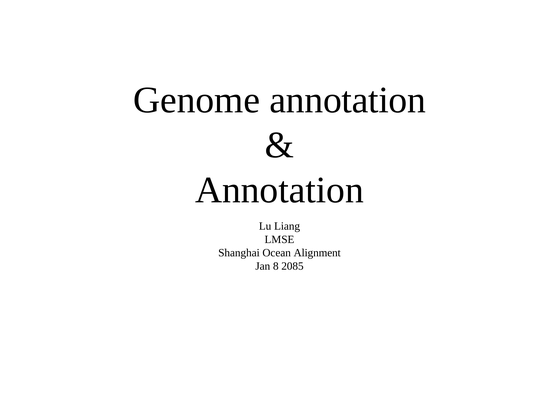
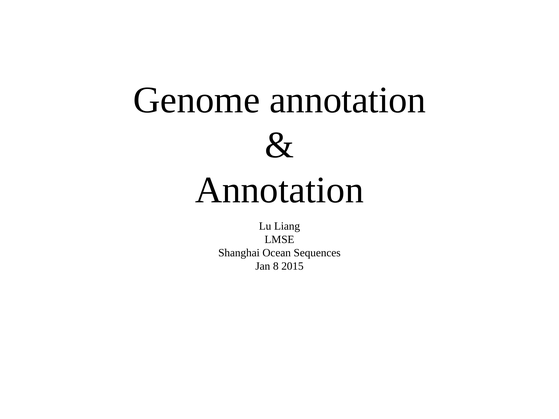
Alignment: Alignment -> Sequences
2085: 2085 -> 2015
